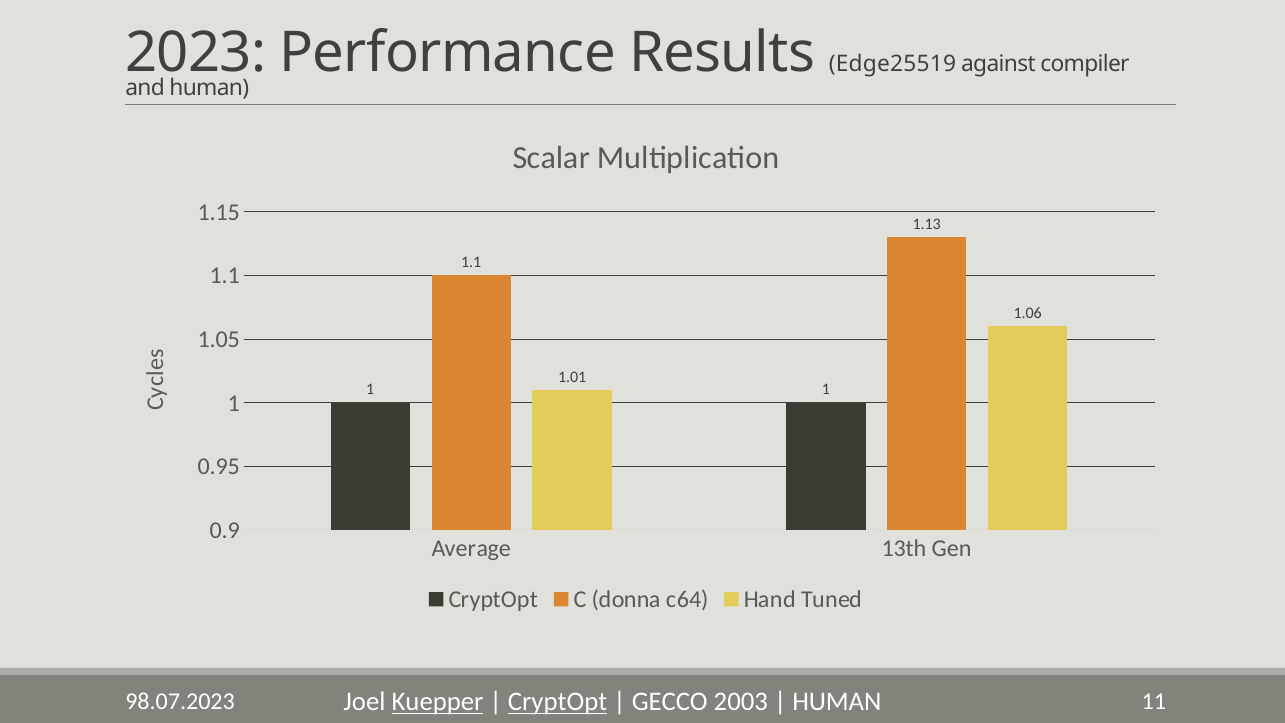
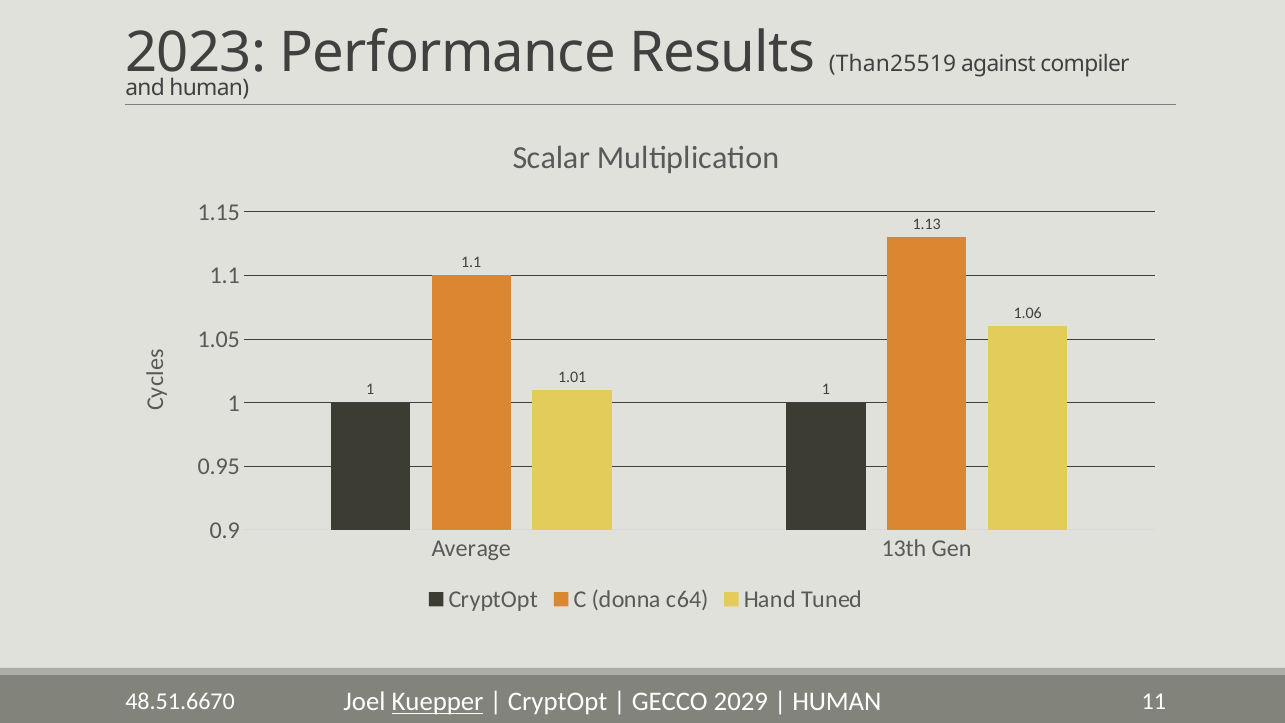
Edge25519: Edge25519 -> Than25519
98.07.2023: 98.07.2023 -> 48.51.6670
CryptOpt at (558, 702) underline: present -> none
2003: 2003 -> 2029
